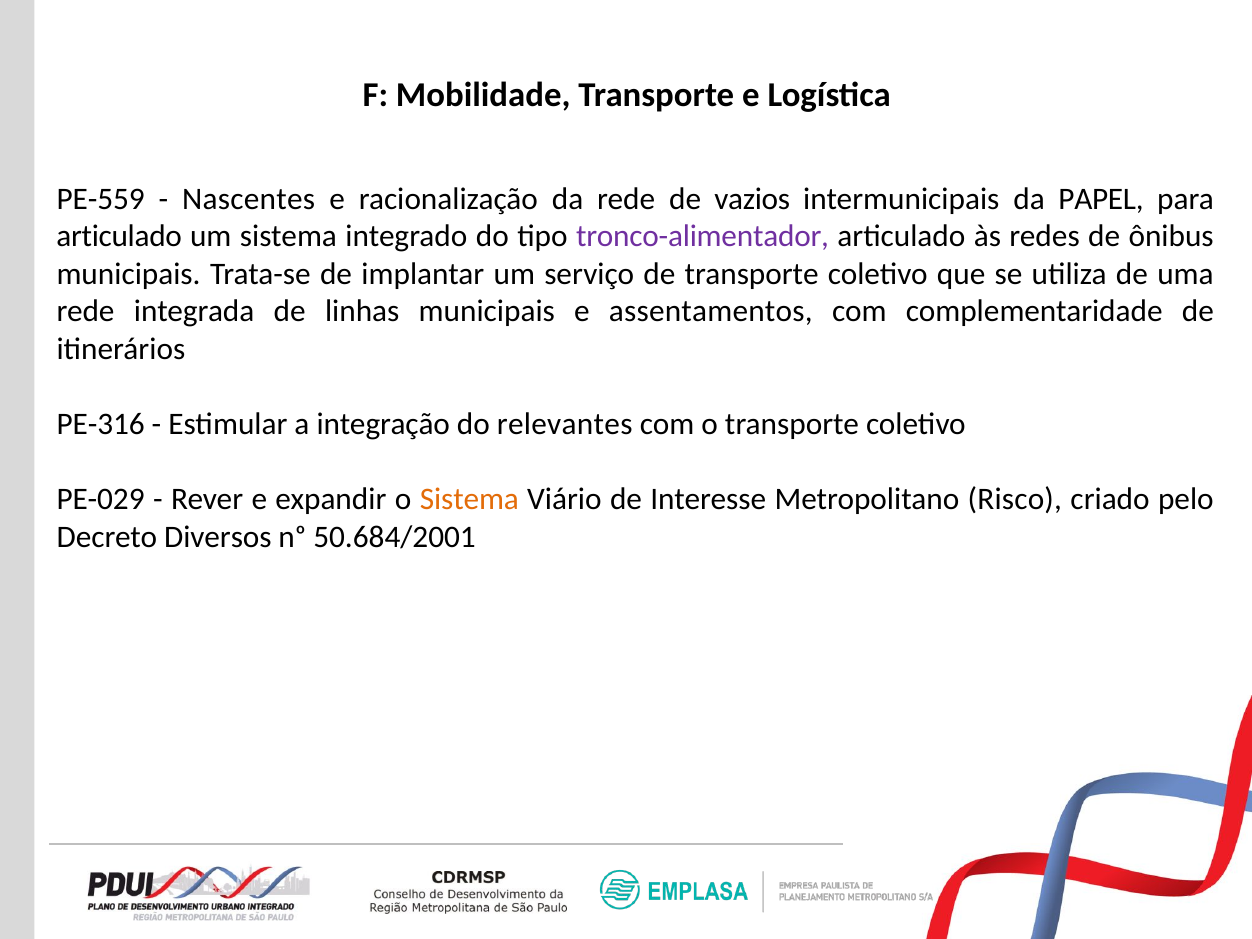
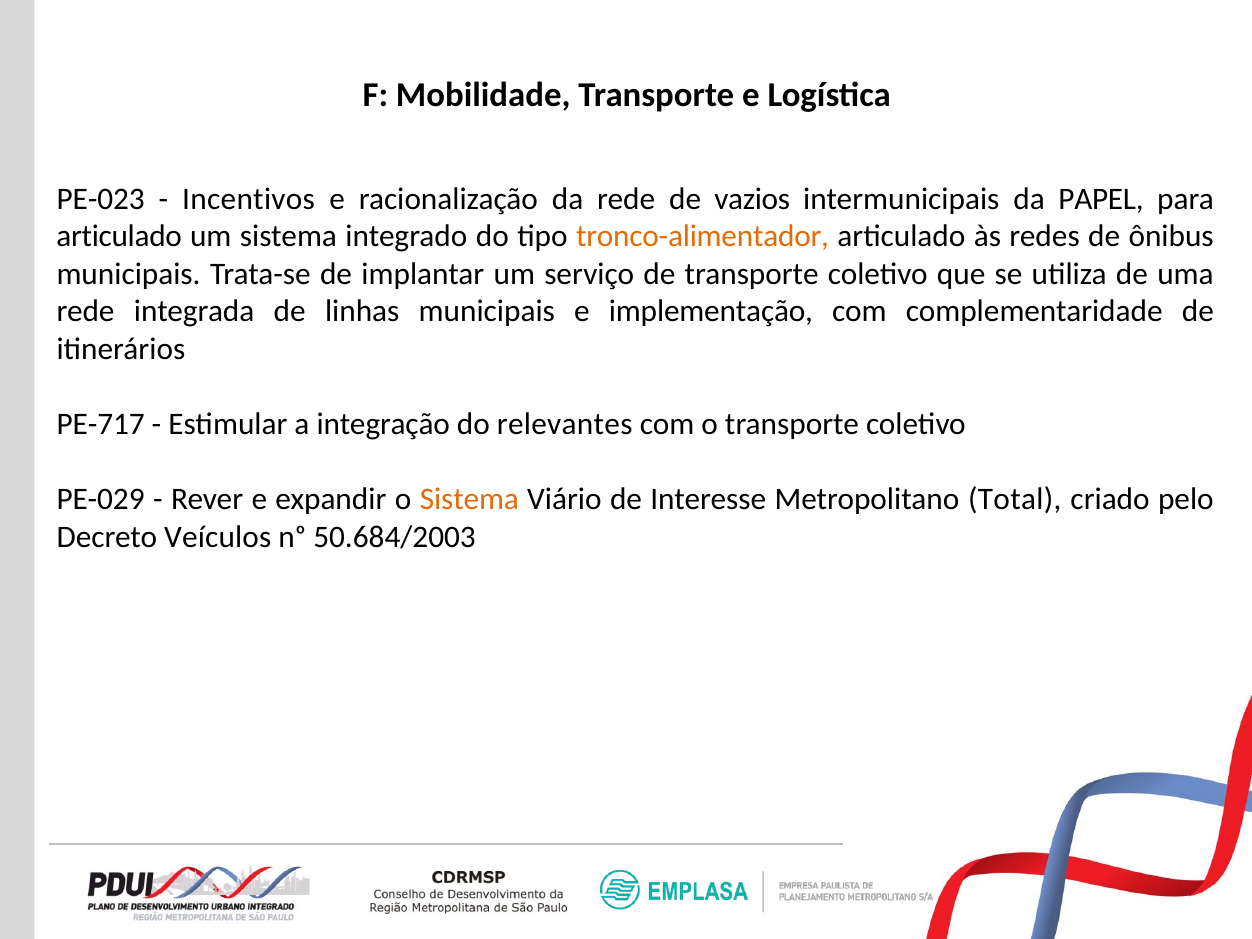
PE-559: PE-559 -> PE-023
Nascentes: Nascentes -> Incentivos
tronco-alimentador colour: purple -> orange
assentamentos: assentamentos -> implementação
PE-316: PE-316 -> PE-717
Risco: Risco -> Total
Diversos: Diversos -> Veículos
50.684/2001: 50.684/2001 -> 50.684/2003
